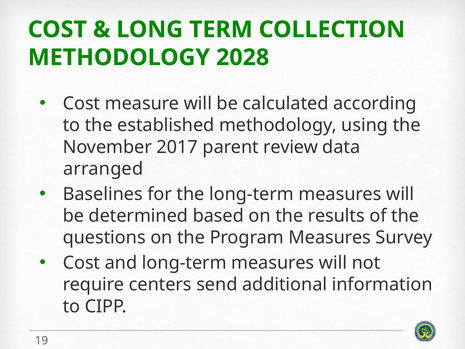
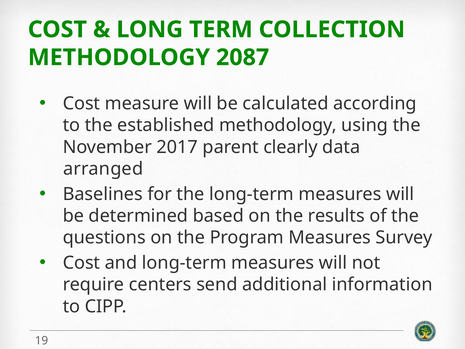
2028: 2028 -> 2087
review: review -> clearly
